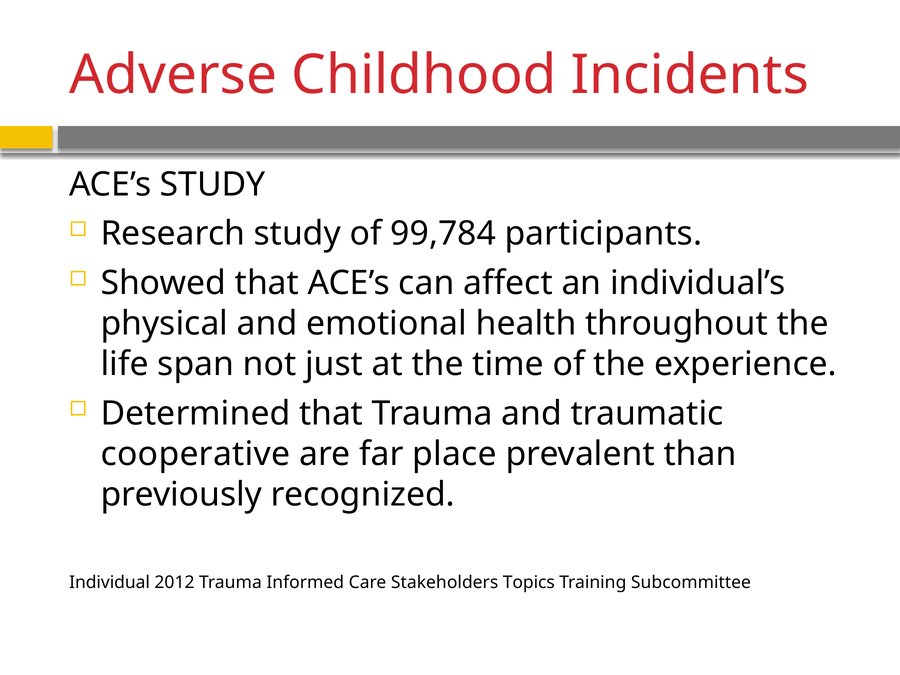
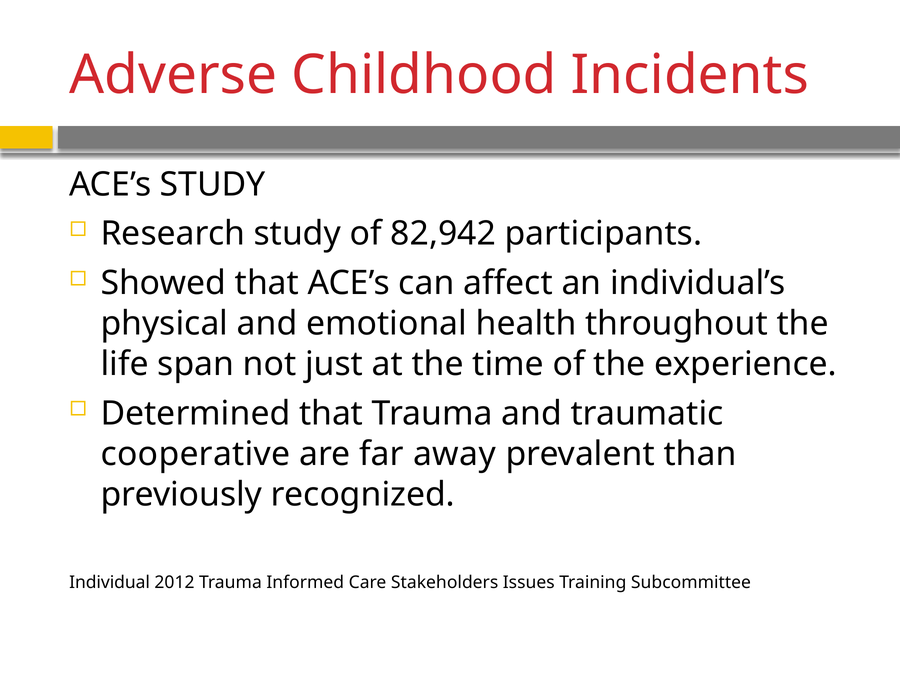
99,784: 99,784 -> 82,942
place: place -> away
Topics: Topics -> Issues
